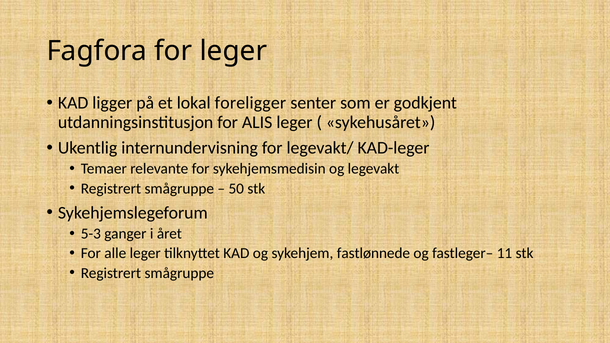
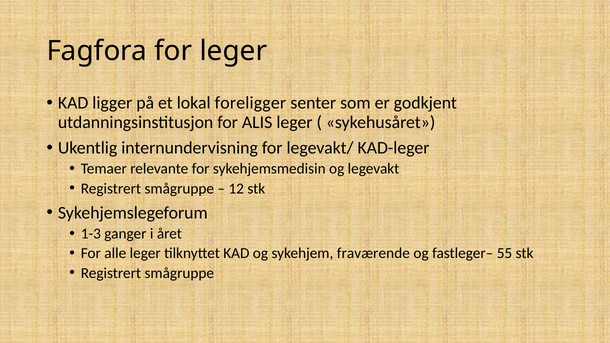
50: 50 -> 12
5-3: 5-3 -> 1-3
fastlønnede: fastlønnede -> fraværende
11: 11 -> 55
